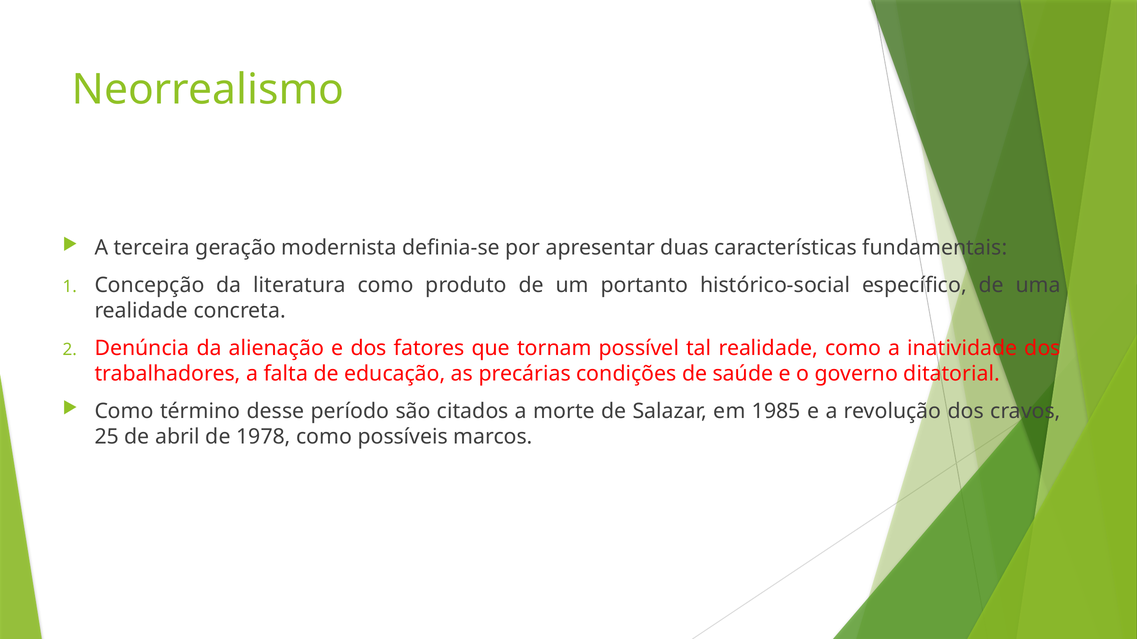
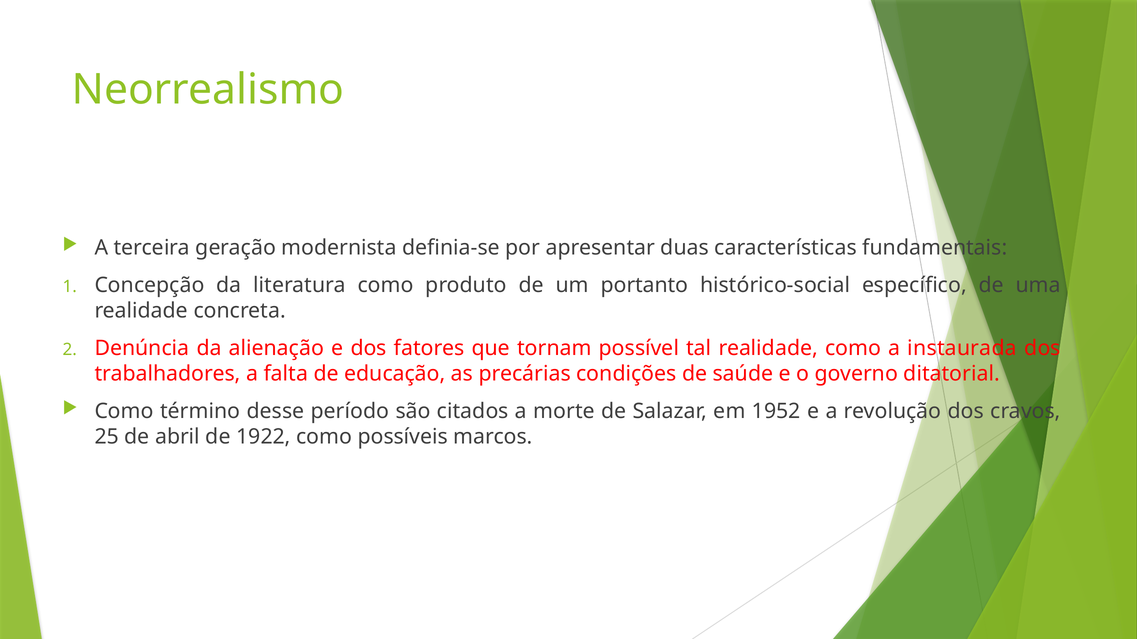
inatividade: inatividade -> instaurada
1985: 1985 -> 1952
1978: 1978 -> 1922
